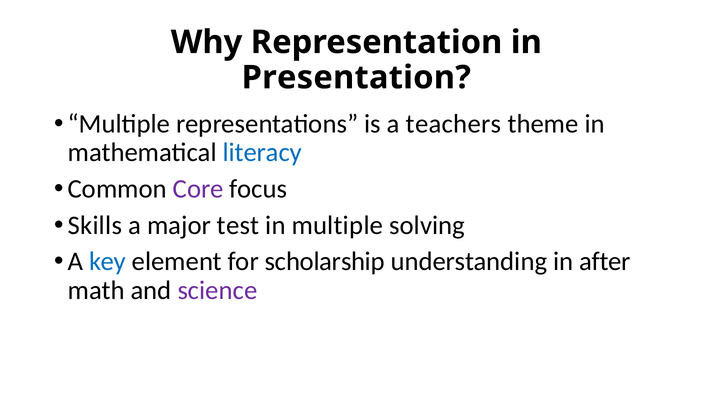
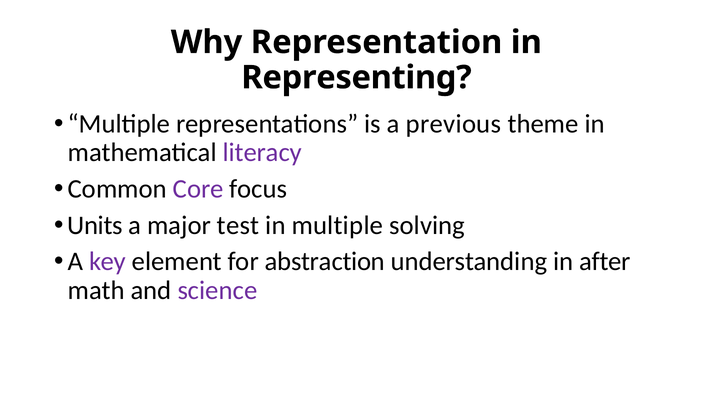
Presentation: Presentation -> Representing
teachers: teachers -> previous
literacy colour: blue -> purple
Skills: Skills -> Units
key colour: blue -> purple
scholarship: scholarship -> abstraction
